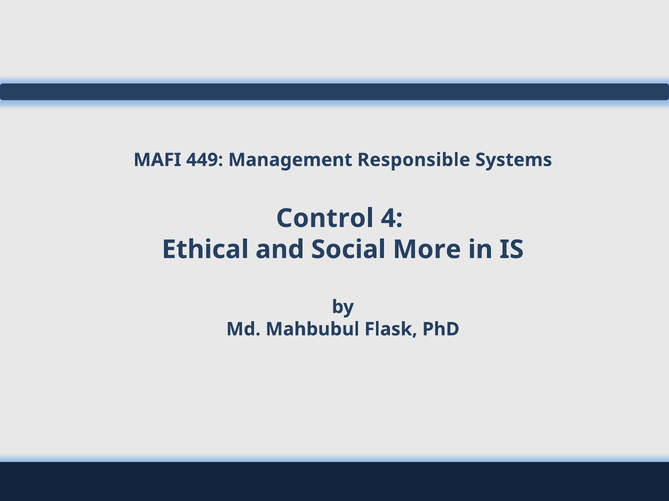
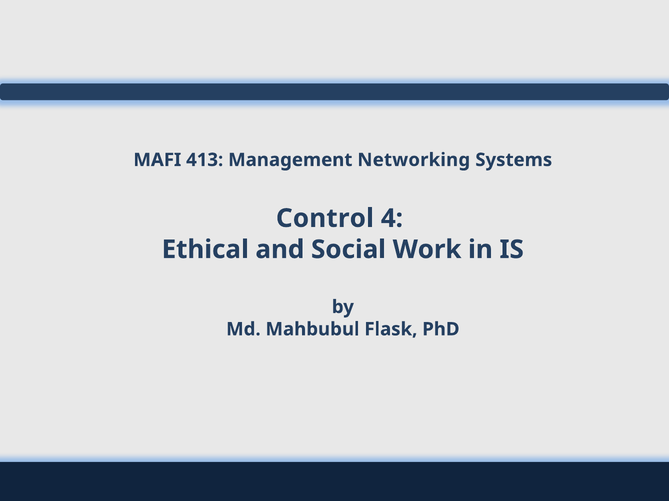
449: 449 -> 413
Responsible: Responsible -> Networking
More: More -> Work
